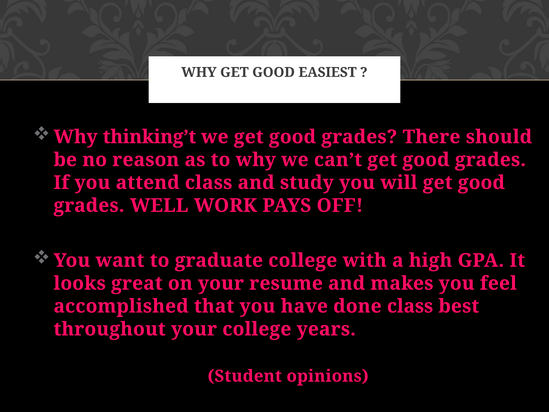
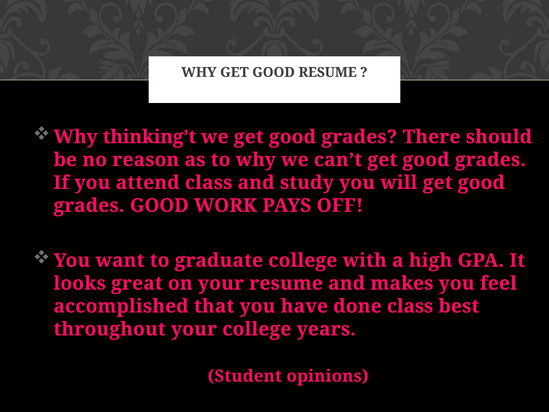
GOOD EASIEST: EASIEST -> RESUME
grades WELL: WELL -> GOOD
